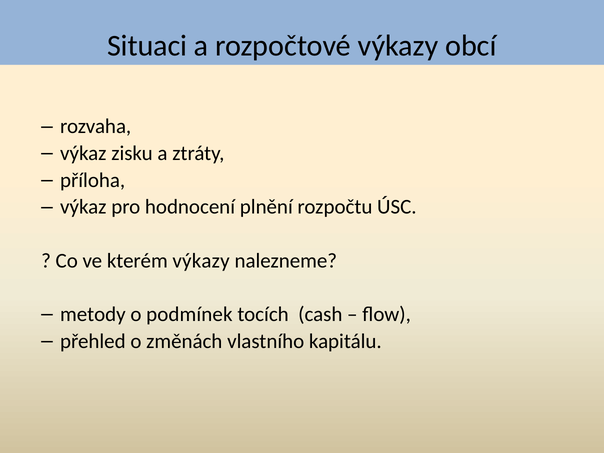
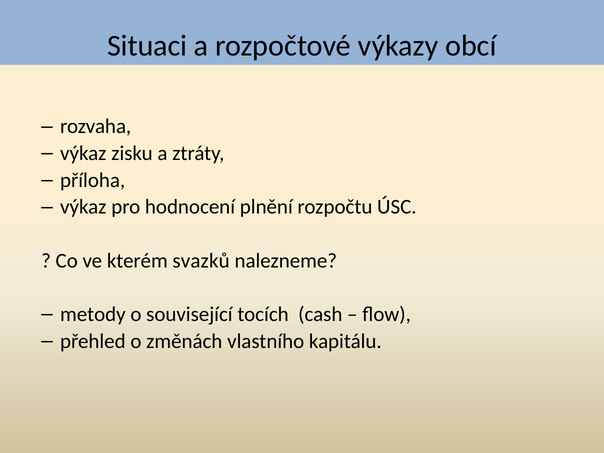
kterém výkazy: výkazy -> svazků
podmínek: podmínek -> související
